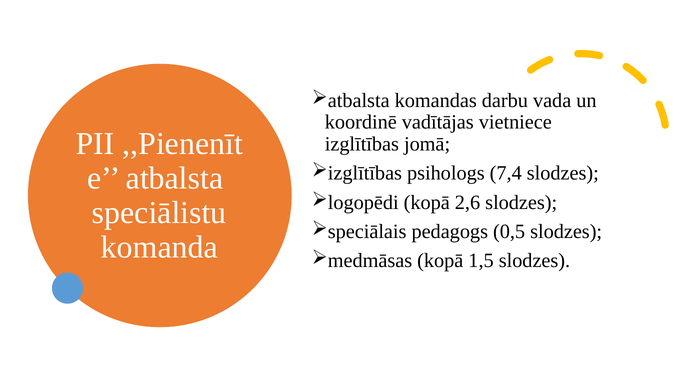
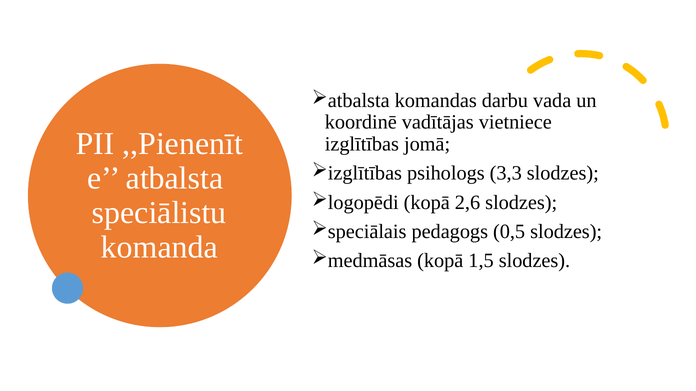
7,4: 7,4 -> 3,3
